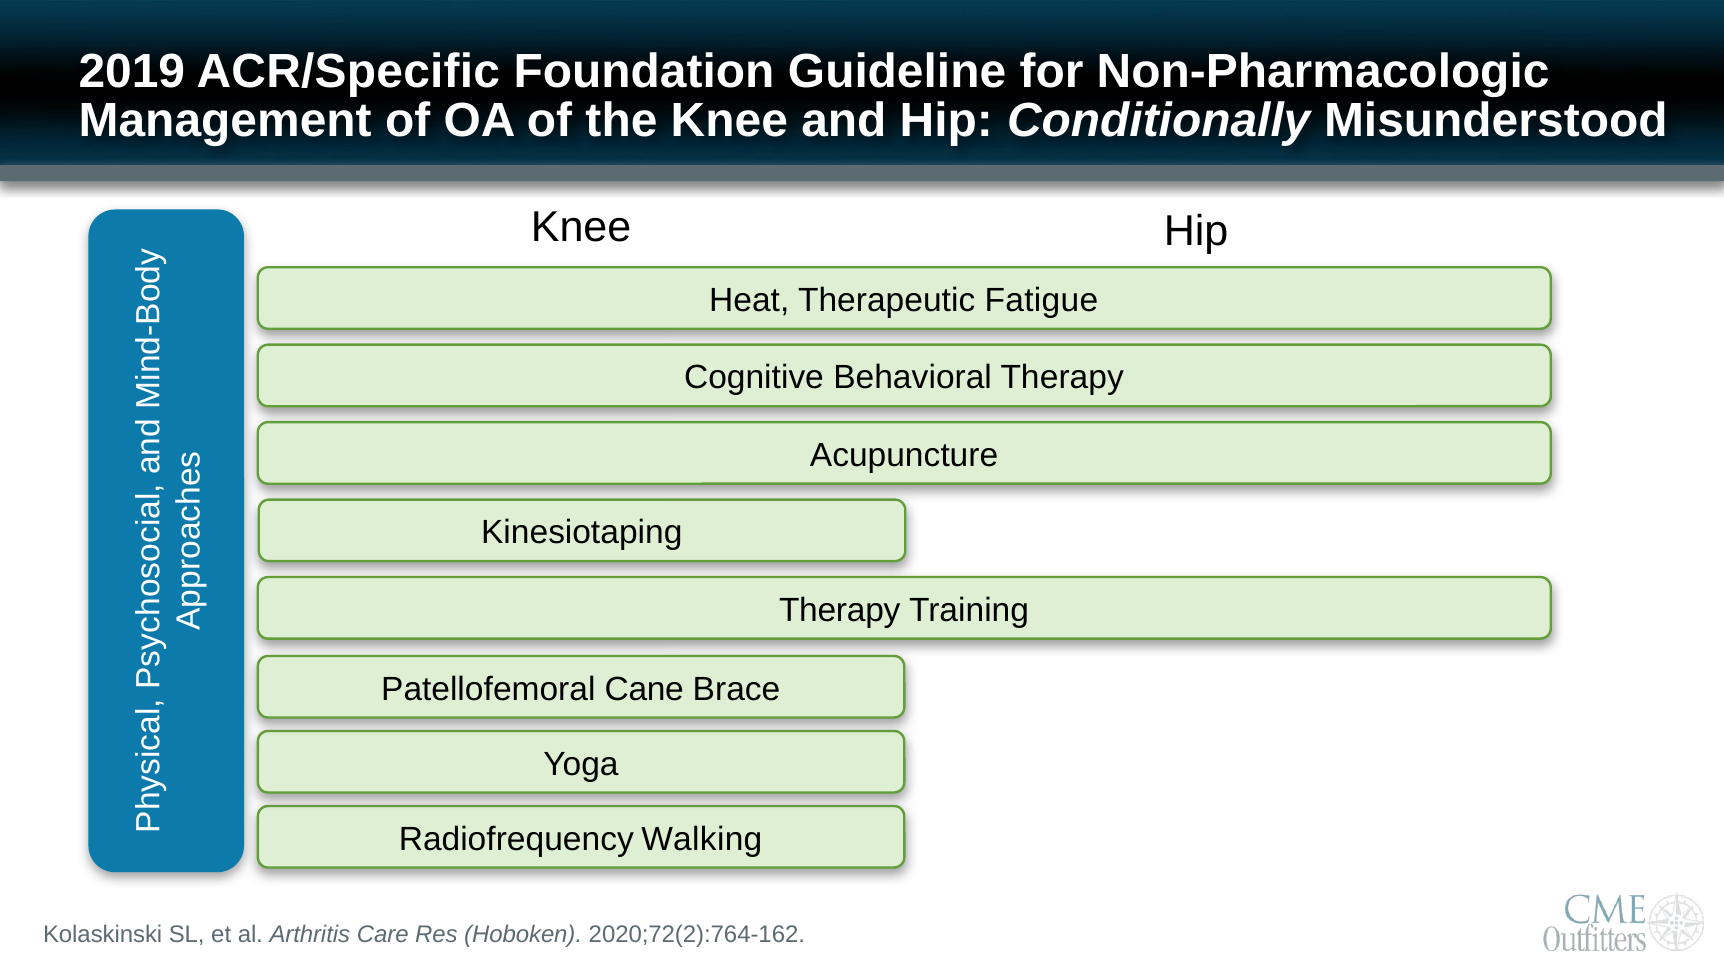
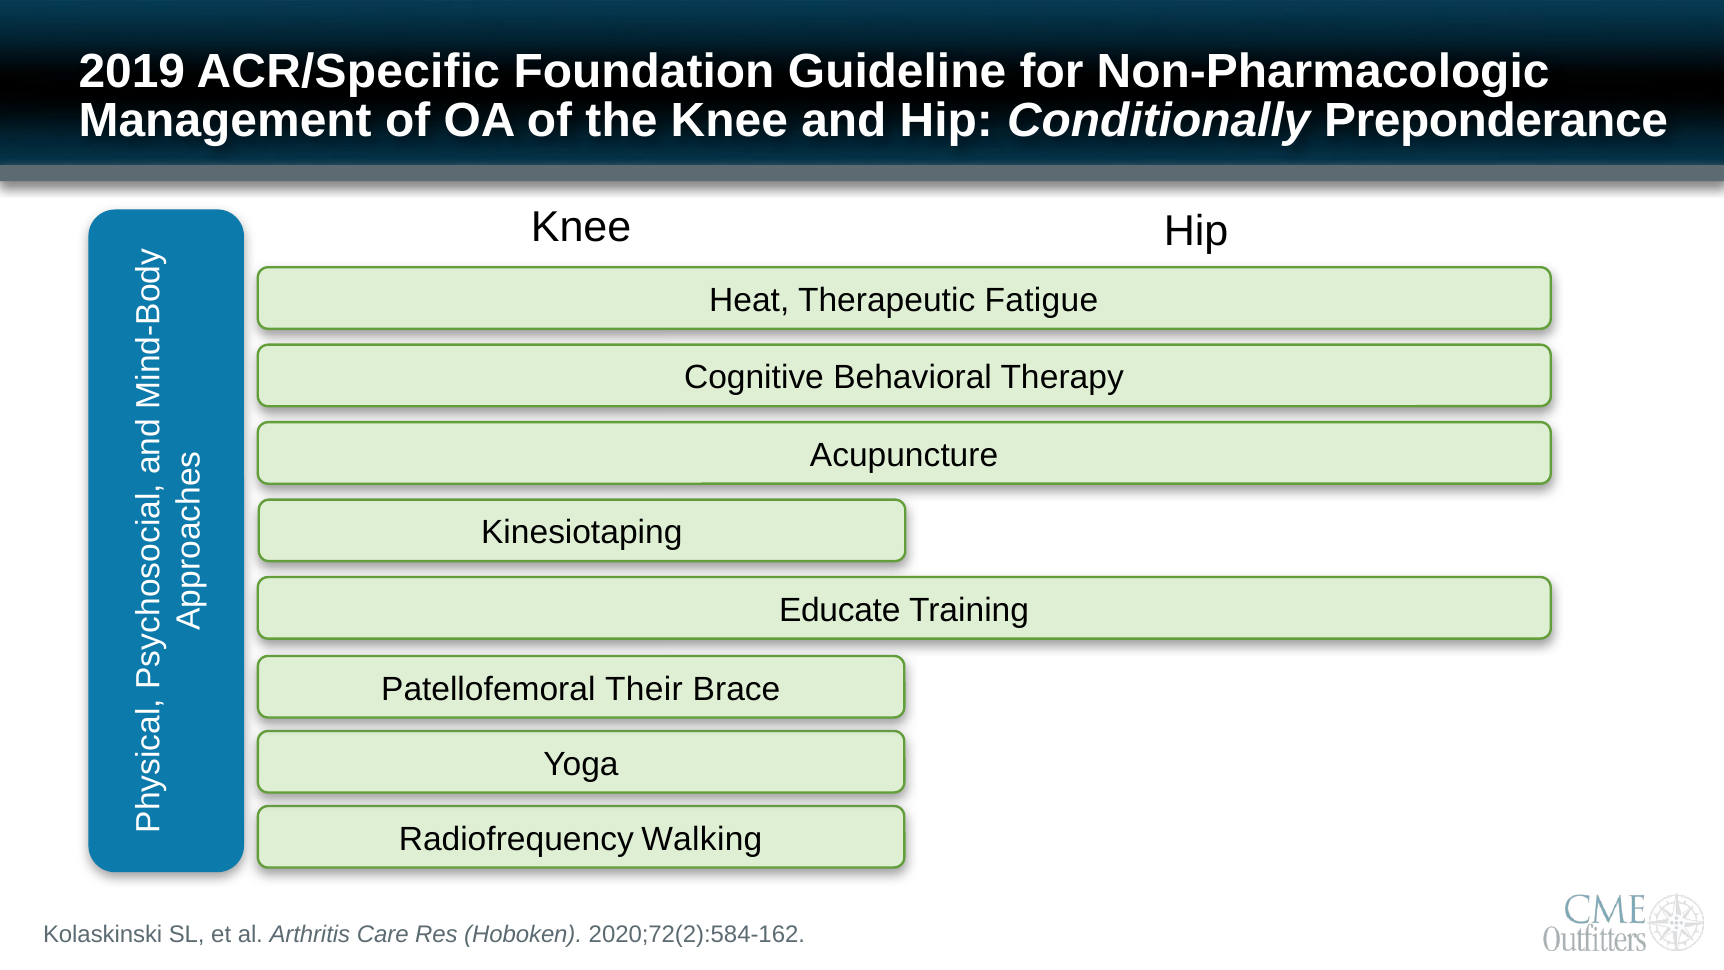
Misunderstood: Misunderstood -> Preponderance
Therapy at (840, 610): Therapy -> Educate
Cane: Cane -> Their
2020;72(2):764-162: 2020;72(2):764-162 -> 2020;72(2):584-162
